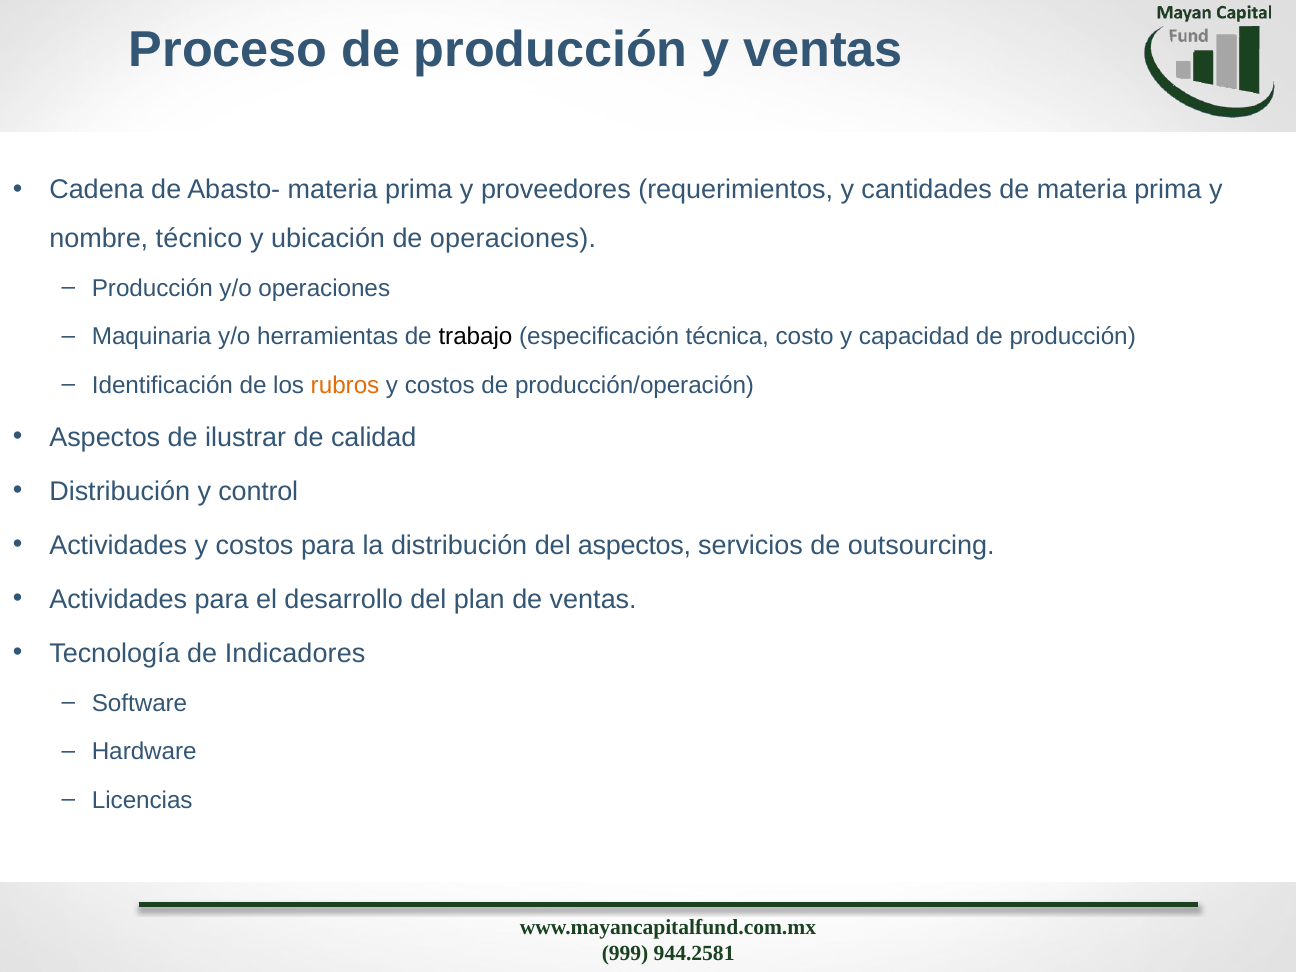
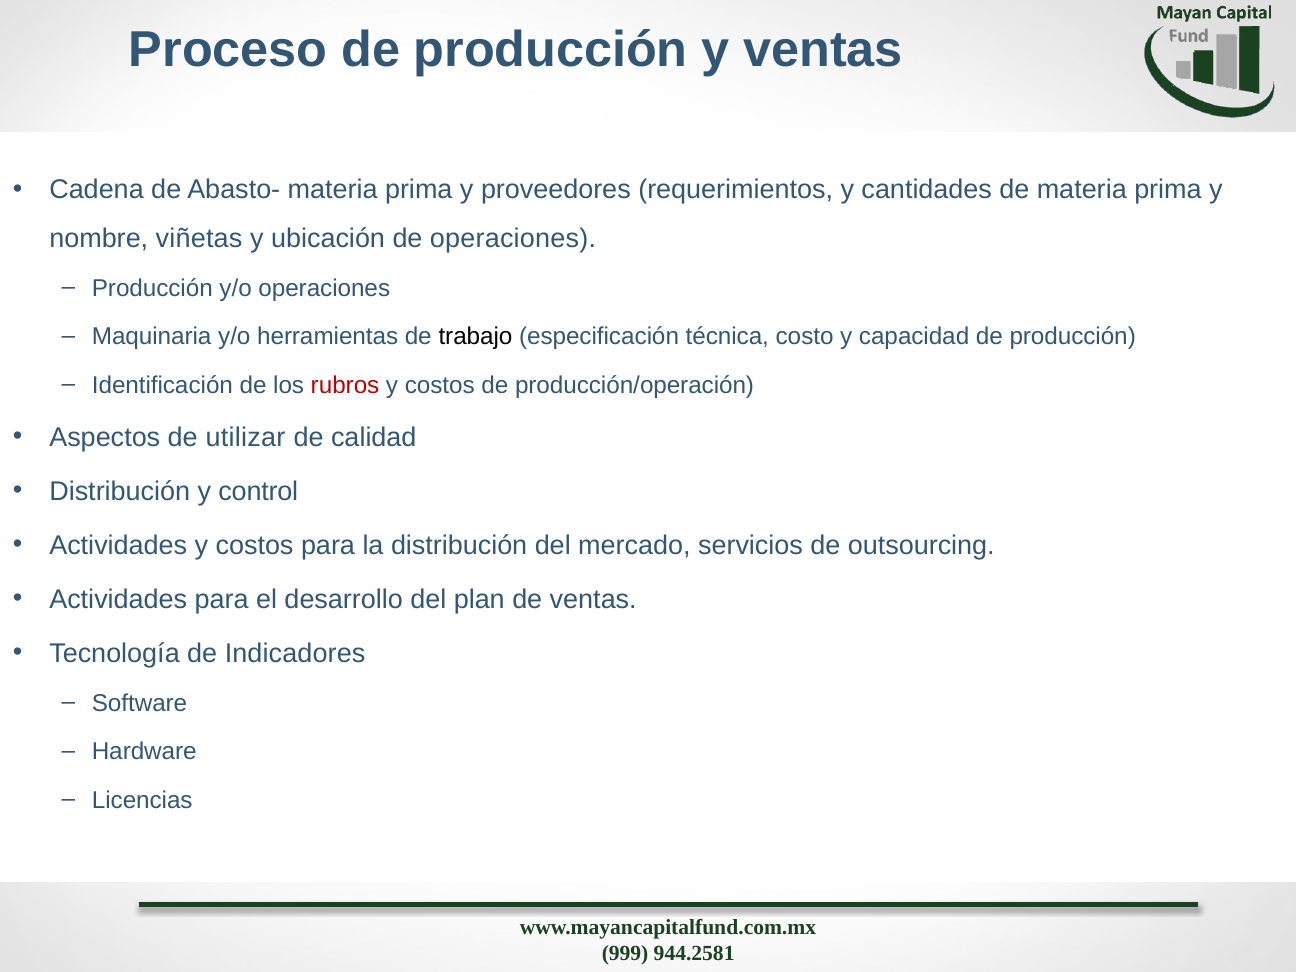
técnico: técnico -> viñetas
rubros colour: orange -> red
ilustrar: ilustrar -> utilizar
del aspectos: aspectos -> mercado
